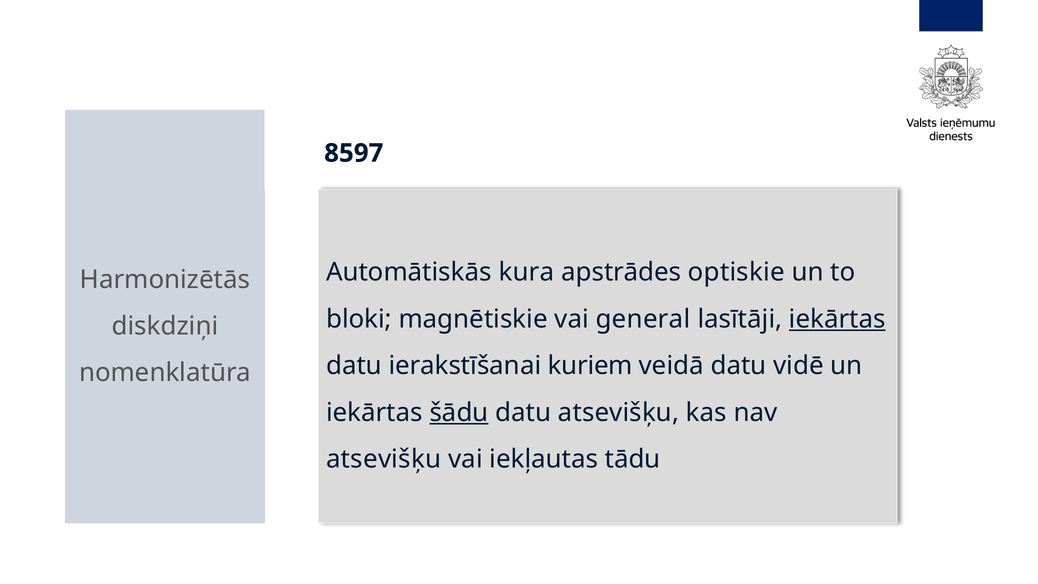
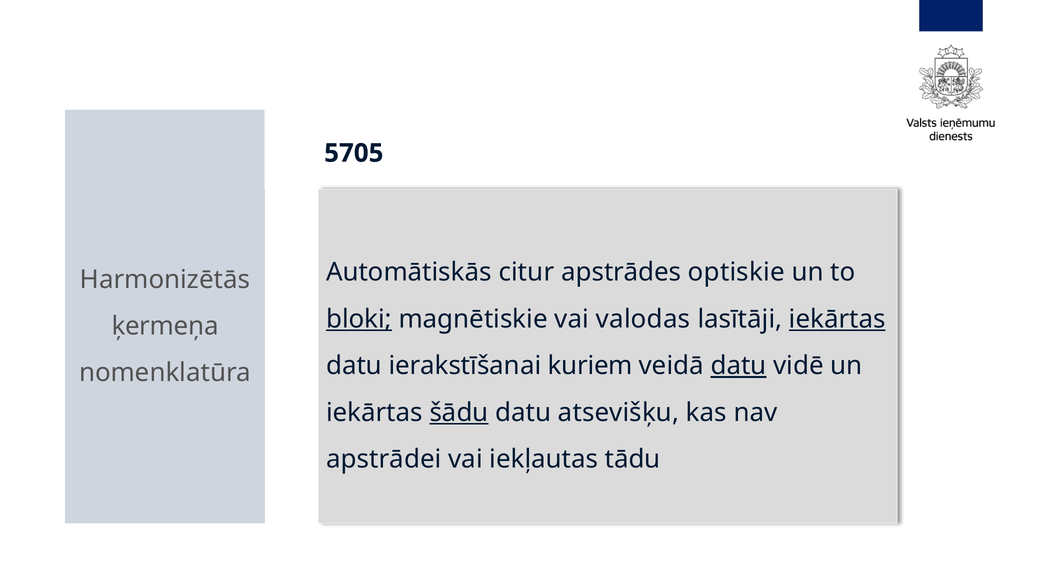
8597: 8597 -> 5705
kura: kura -> citur
bloki underline: none -> present
general: general -> valodas
diskdziņi: diskdziņi -> ķermeņa
datu at (739, 366) underline: none -> present
atsevišķu at (384, 459): atsevišķu -> apstrādei
